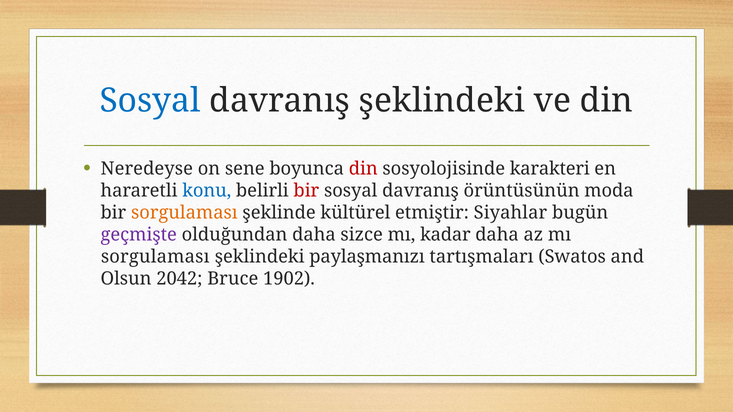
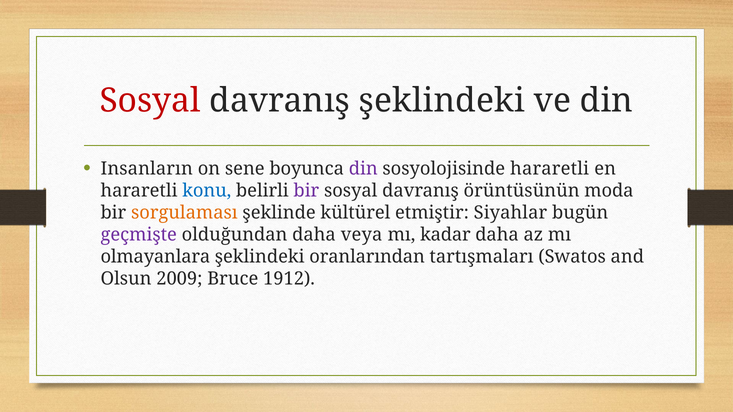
Sosyal at (150, 101) colour: blue -> red
Neredeyse: Neredeyse -> Insanların
din at (363, 169) colour: red -> purple
sosyolojisinde karakteri: karakteri -> hararetli
bir at (306, 191) colour: red -> purple
sizce: sizce -> veya
sorgulaması at (155, 257): sorgulaması -> olmayanlara
paylaşmanızı: paylaşmanızı -> oranlarından
2042: 2042 -> 2009
1902: 1902 -> 1912
